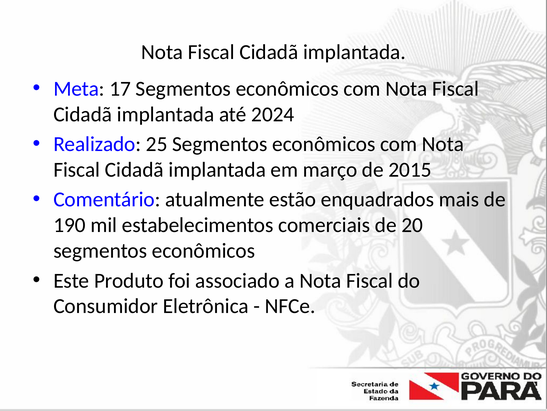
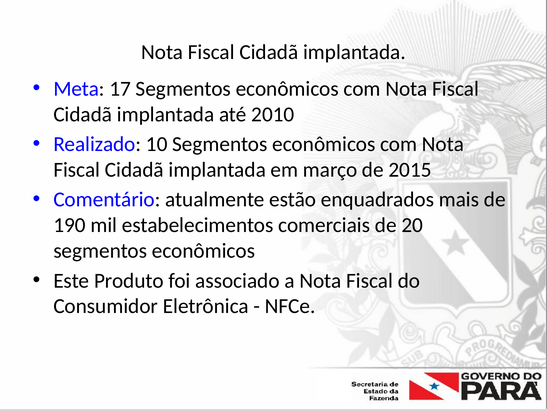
2024: 2024 -> 2010
25: 25 -> 10
